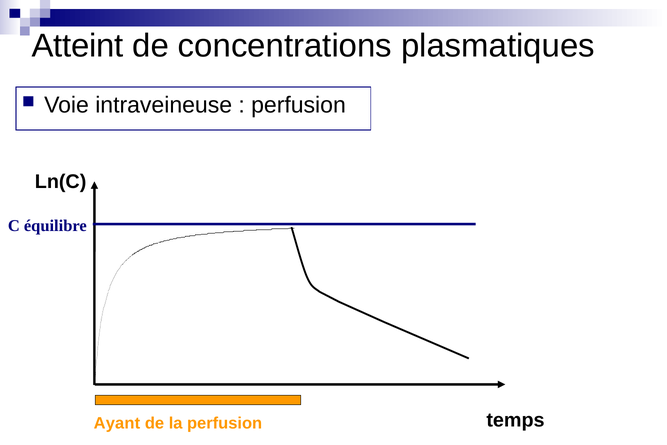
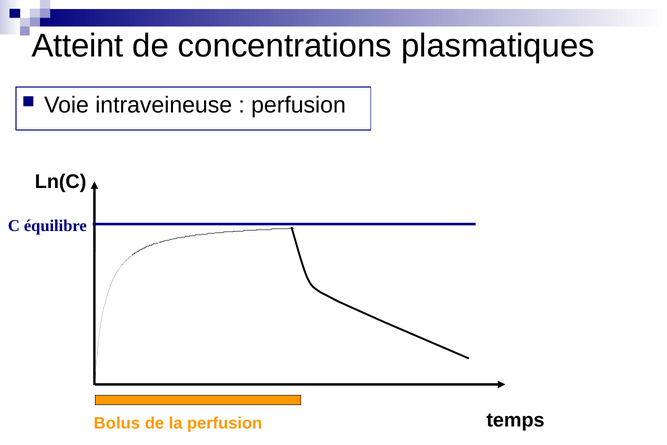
Ayant: Ayant -> Bolus
